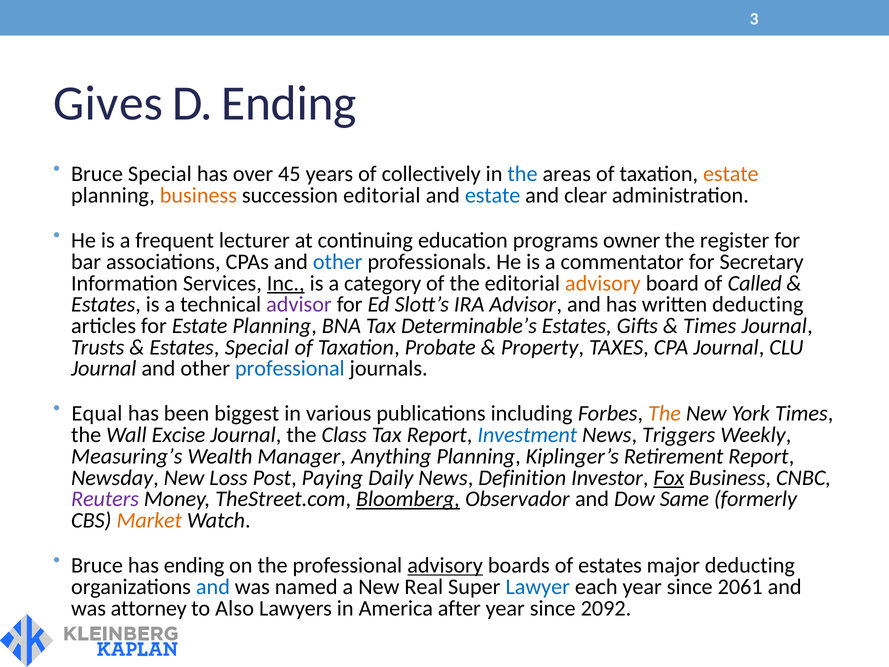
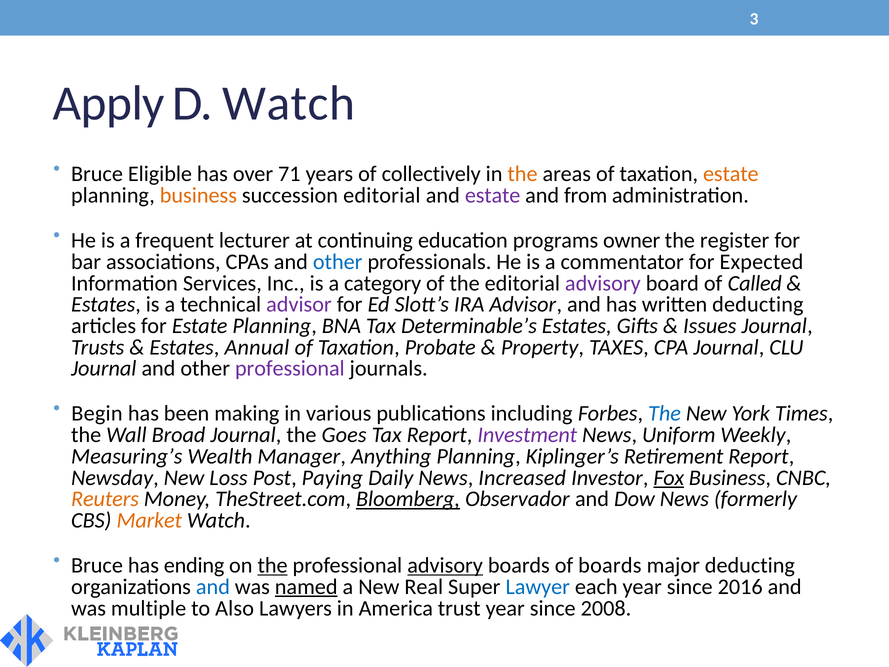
Gives: Gives -> Apply
D Ending: Ending -> Watch
Bruce Special: Special -> Eligible
45: 45 -> 71
the at (523, 174) colour: blue -> orange
estate at (493, 195) colour: blue -> purple
clear: clear -> from
Secretary: Secretary -> Expected
Inc underline: present -> none
advisory at (603, 283) colour: orange -> purple
Times at (710, 326): Times -> Issues
Estates Special: Special -> Annual
professional at (290, 368) colour: blue -> purple
Equal: Equal -> Begin
biggest: biggest -> making
The at (665, 414) colour: orange -> blue
Excise: Excise -> Broad
Class: Class -> Goes
Investment colour: blue -> purple
Triggers: Triggers -> Uniform
Definition: Definition -> Increased
Reuters colour: purple -> orange
Dow Same: Same -> News
the at (273, 565) underline: none -> present
of estates: estates -> boards
named underline: none -> present
2061: 2061 -> 2016
attorney: attorney -> multiple
after: after -> trust
2092: 2092 -> 2008
